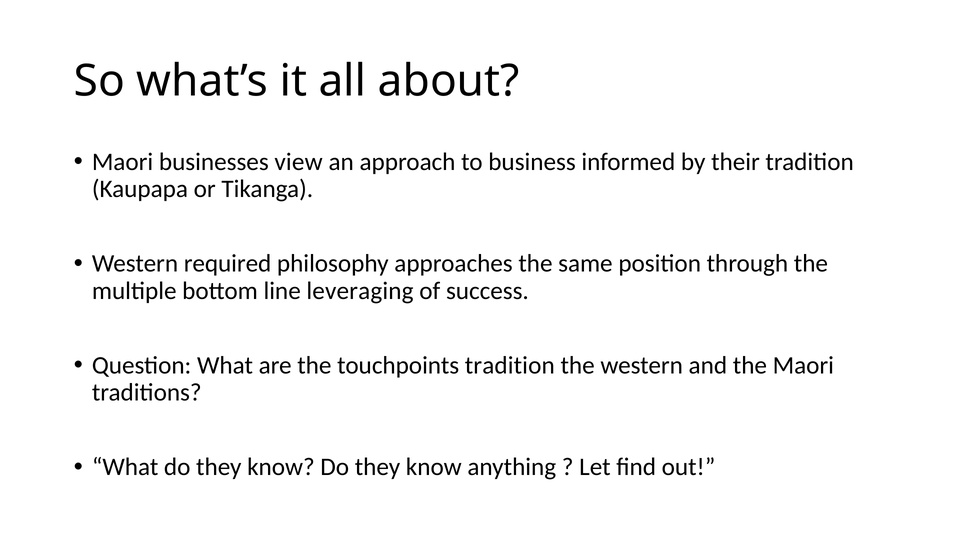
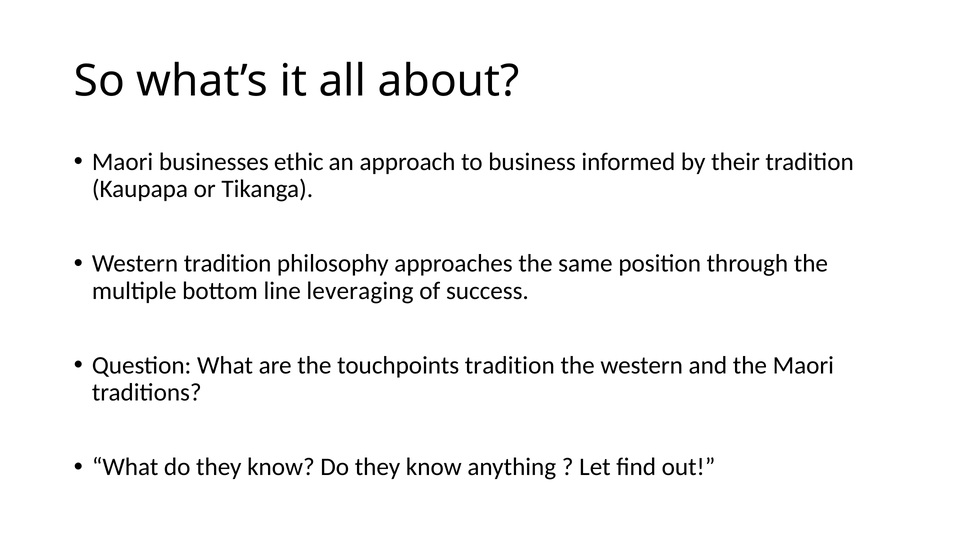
view: view -> ethic
Western required: required -> tradition
